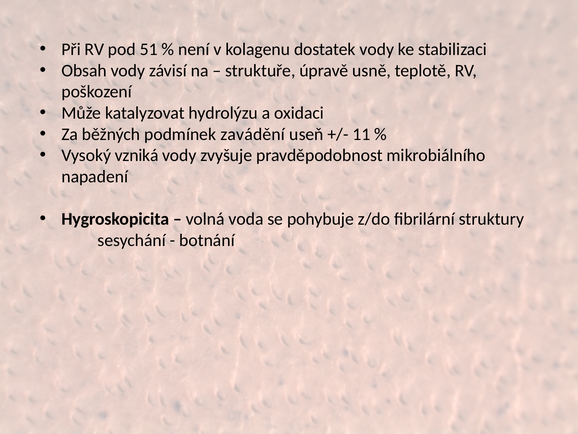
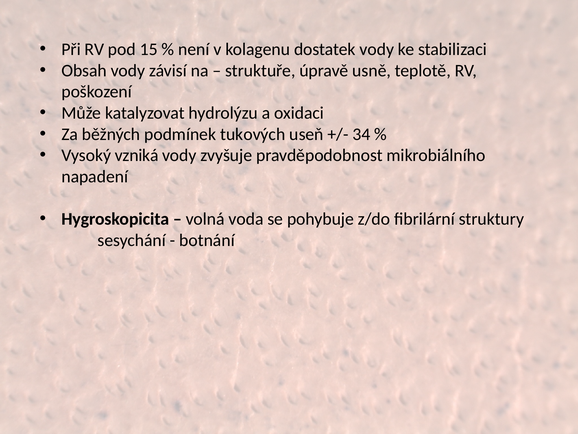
51: 51 -> 15
zavádění: zavádění -> tukových
11: 11 -> 34
